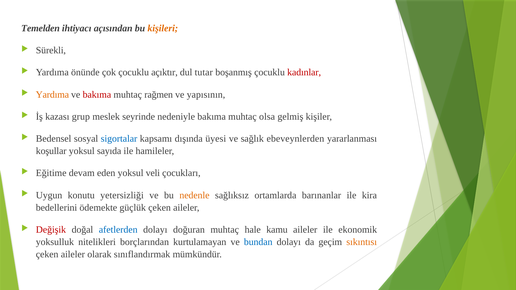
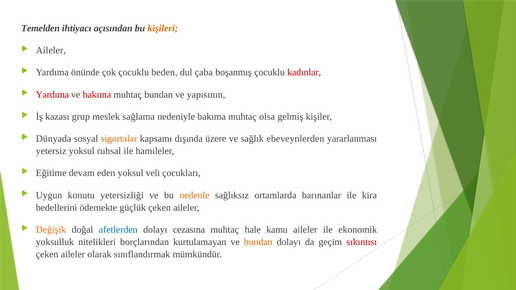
Sürekli at (51, 50): Sürekli -> Aileler
açıktır: açıktır -> beden
tutar: tutar -> çaba
Yardıma at (52, 95) colour: orange -> red
muhtaç rağmen: rağmen -> bundan
seyrinde: seyrinde -> sağlama
Bedensel: Bedensel -> Dünyada
sigortalar colour: blue -> orange
üyesi: üyesi -> üzere
koşullar: koşullar -> yetersiz
sayıda: sayıda -> ruhsal
Değişik colour: red -> orange
doğuran: doğuran -> cezasına
bundan at (258, 242) colour: blue -> orange
sıkıntısı colour: orange -> red
